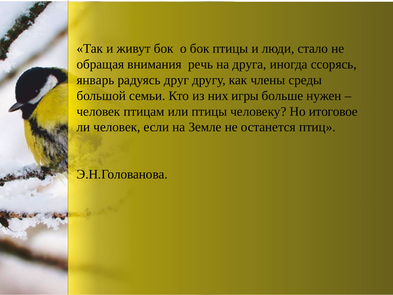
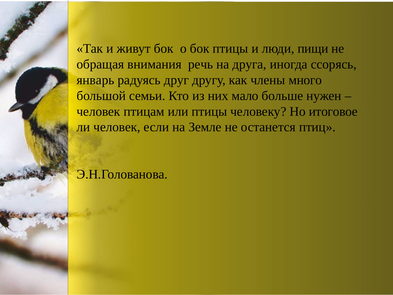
стало: стало -> пищи
среды: среды -> много
игры: игры -> мало
